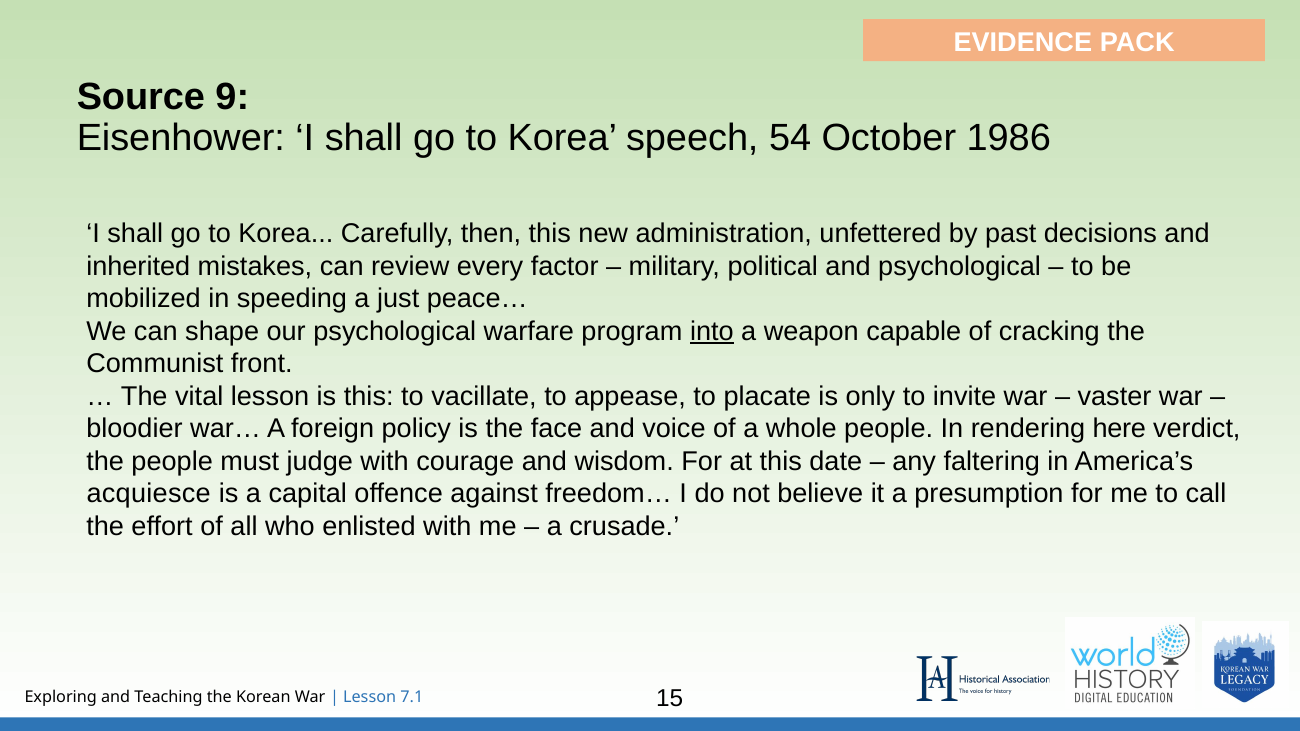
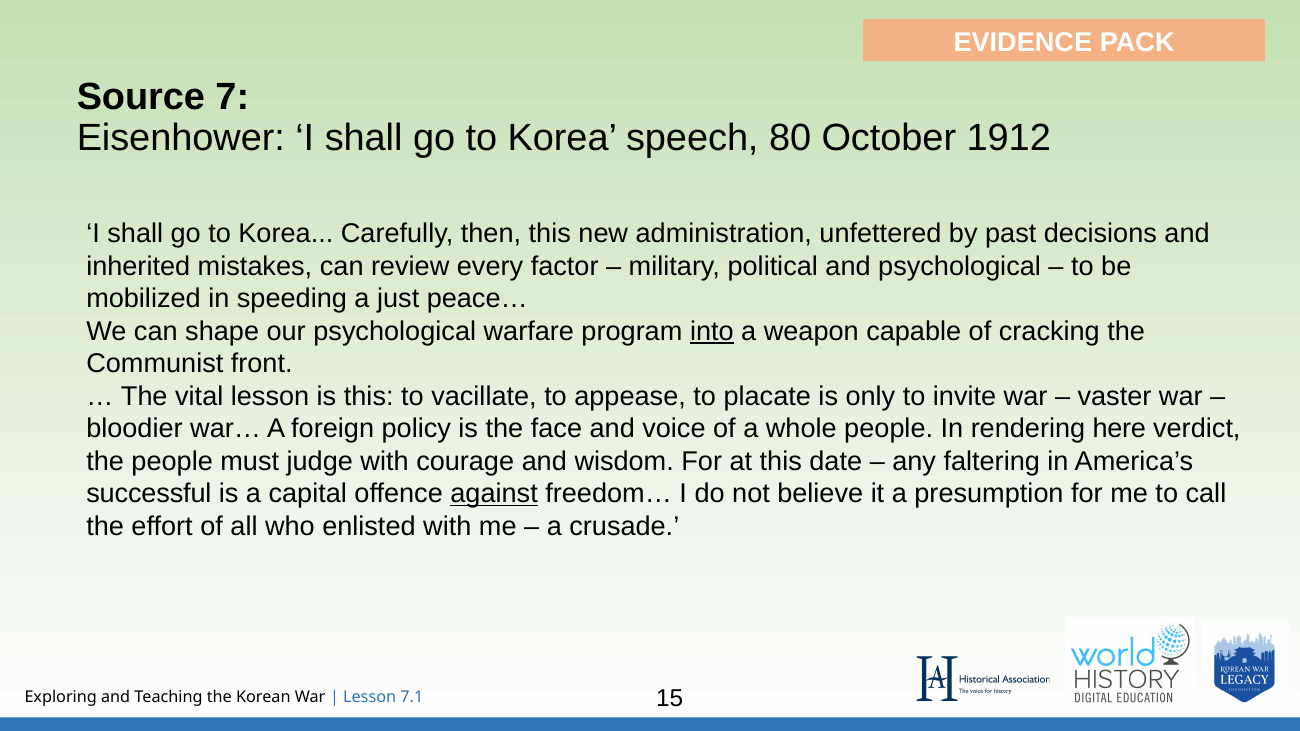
9: 9 -> 7
54: 54 -> 80
1986: 1986 -> 1912
acquiesce: acquiesce -> successful
against underline: none -> present
